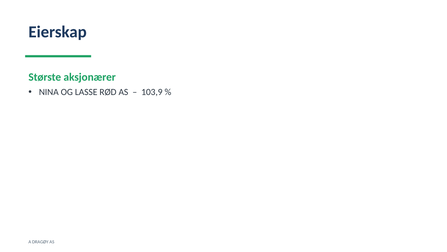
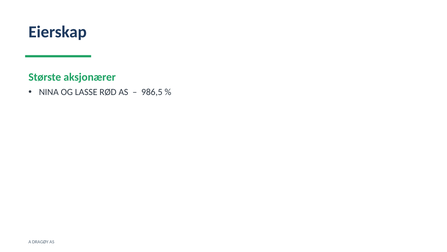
103,9: 103,9 -> 986,5
